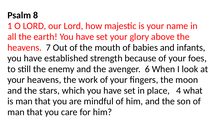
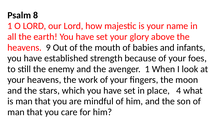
7: 7 -> 9
avenger 6: 6 -> 1
